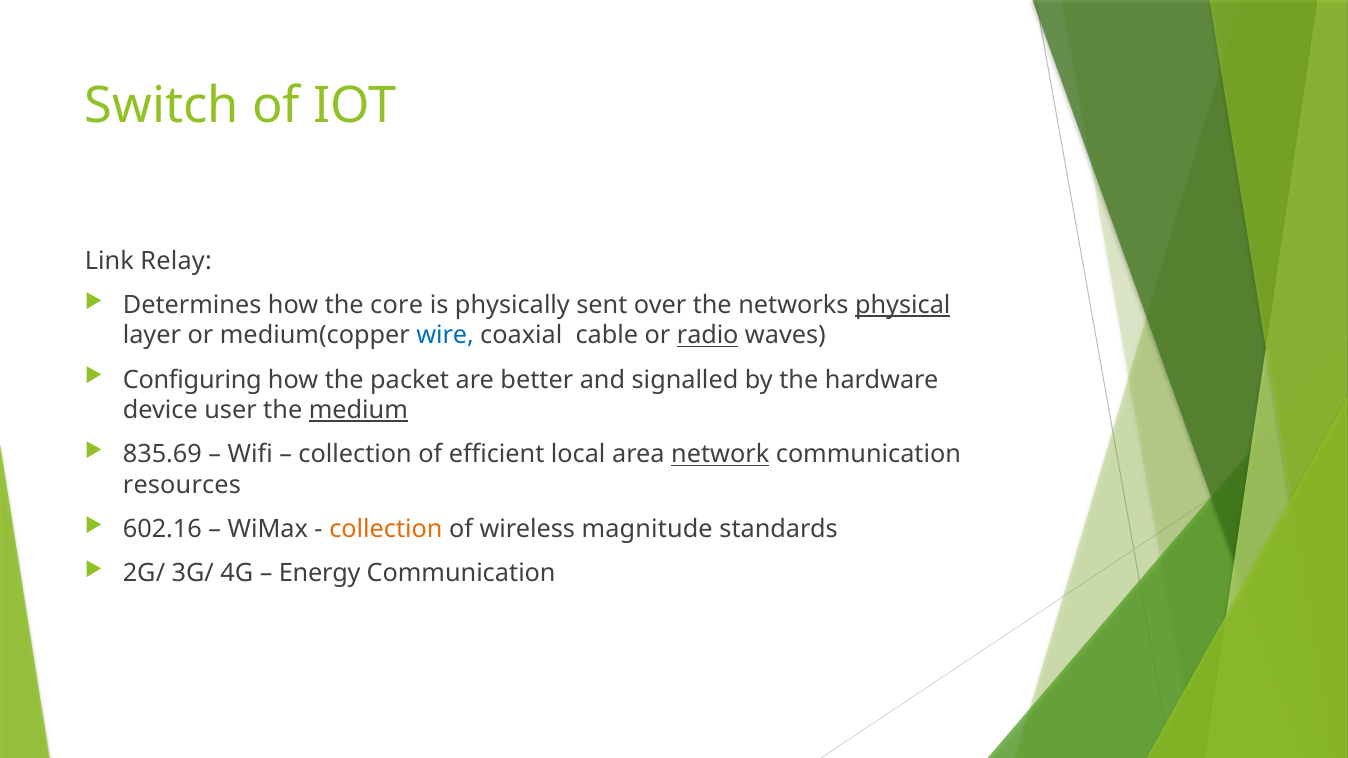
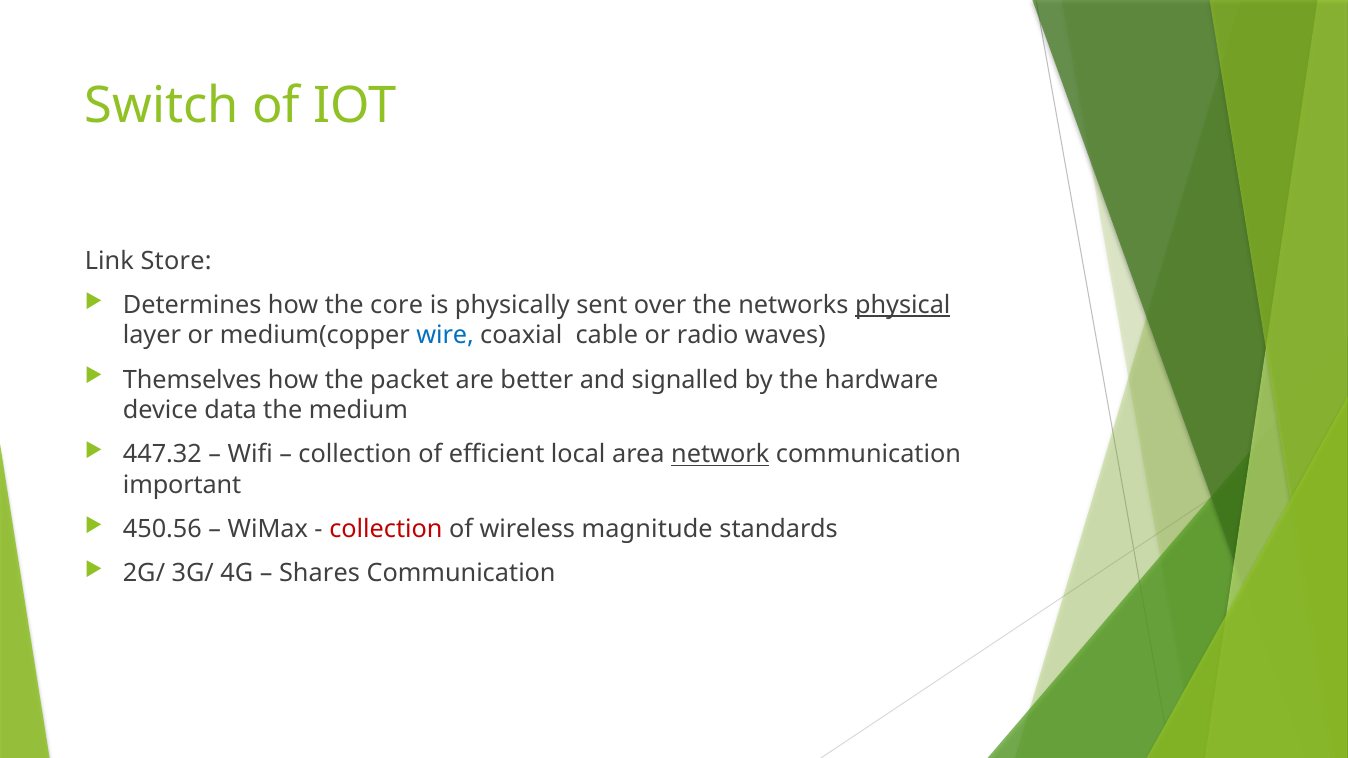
Relay: Relay -> Store
radio underline: present -> none
Configuring: Configuring -> Themselves
user: user -> data
medium underline: present -> none
835.69: 835.69 -> 447.32
resources: resources -> important
602.16: 602.16 -> 450.56
collection at (386, 529) colour: orange -> red
Energy: Energy -> Shares
